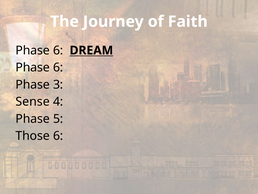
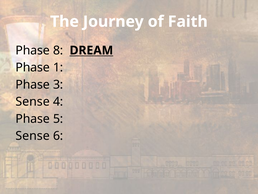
6 at (58, 50): 6 -> 8
6 at (58, 67): 6 -> 1
Those at (33, 136): Those -> Sense
